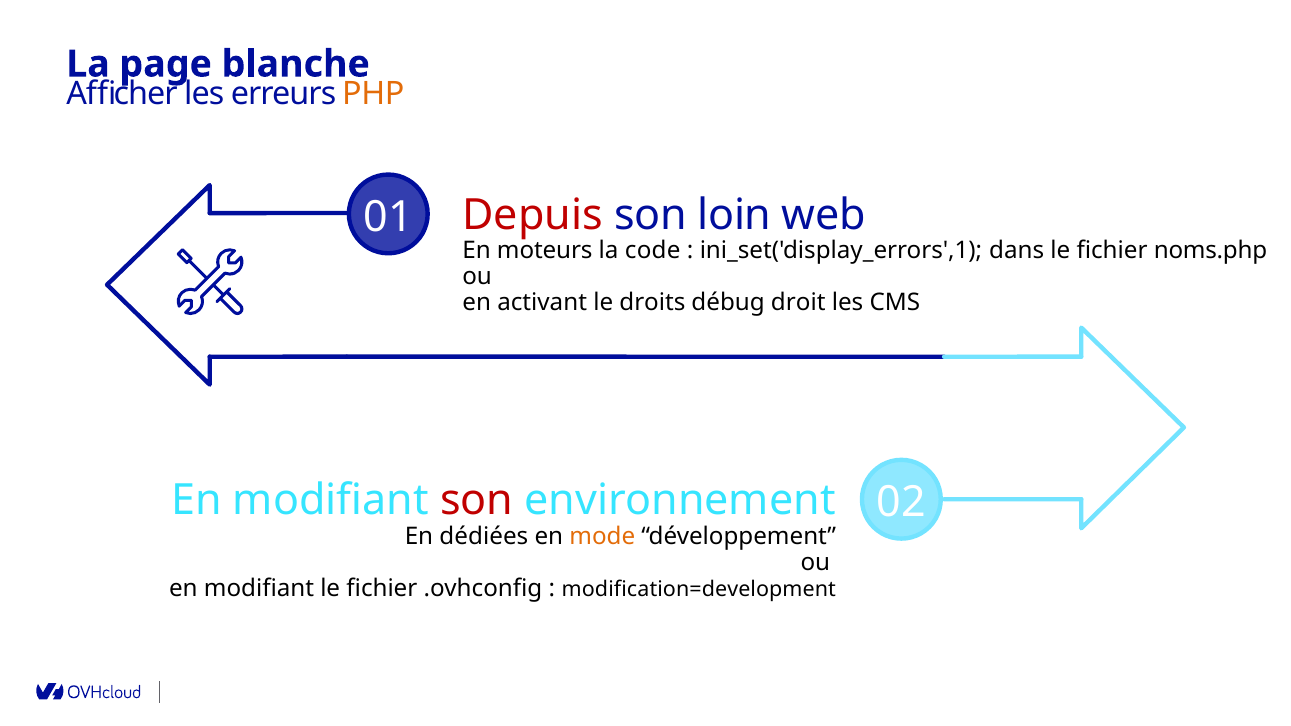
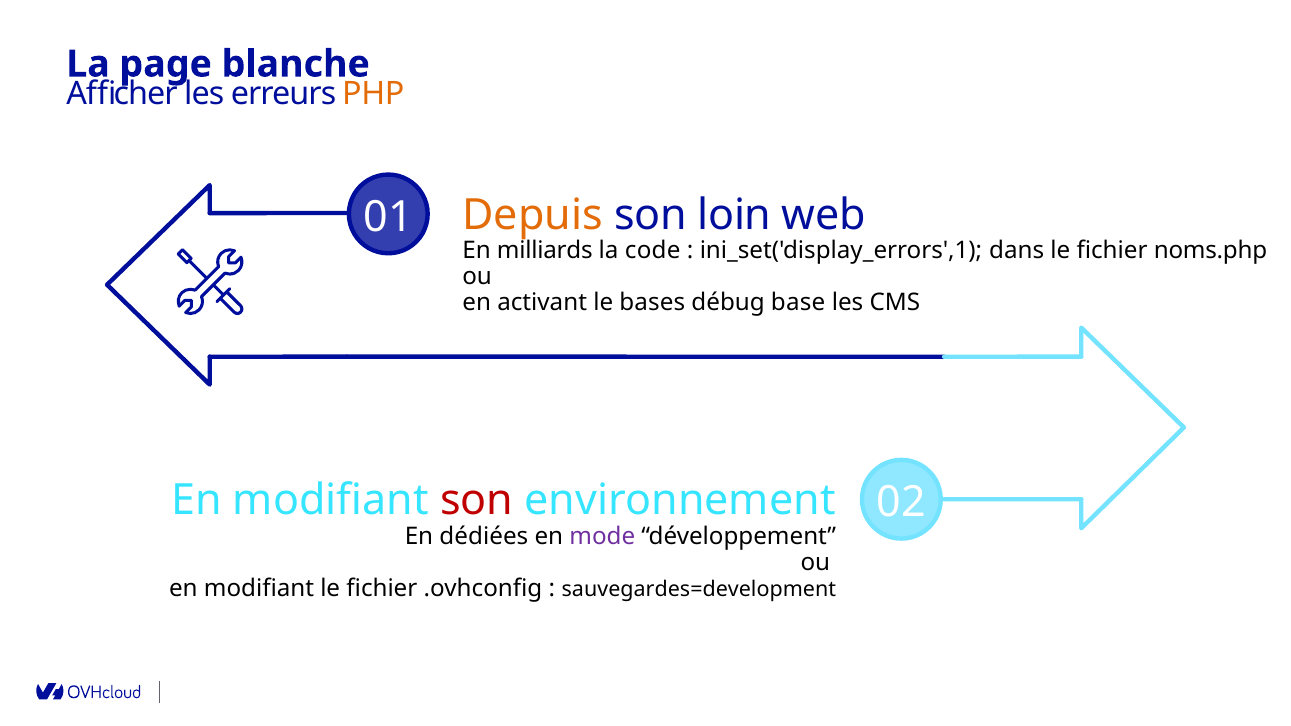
Depuis colour: red -> orange
moteurs: moteurs -> milliards
droits: droits -> bases
droit: droit -> base
mode colour: orange -> purple
modification=development: modification=development -> sauvegardes=development
